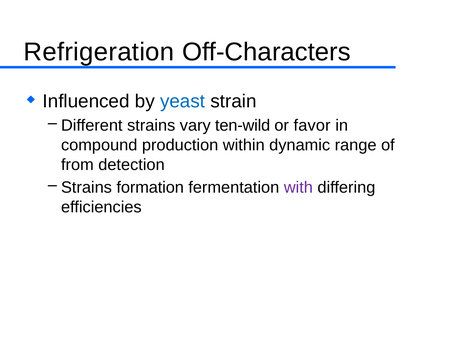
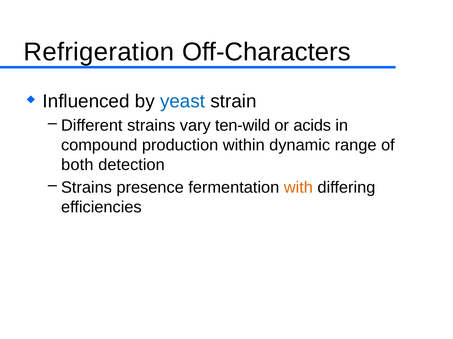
favor: favor -> acids
from: from -> both
formation: formation -> presence
with colour: purple -> orange
